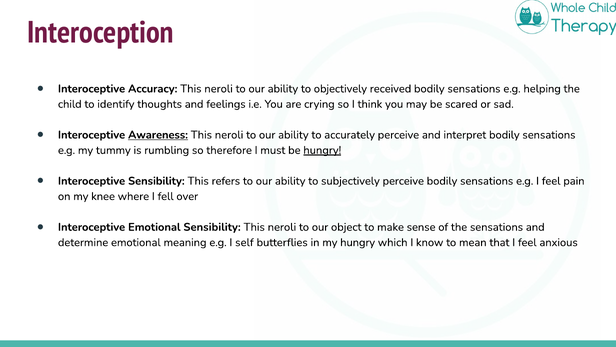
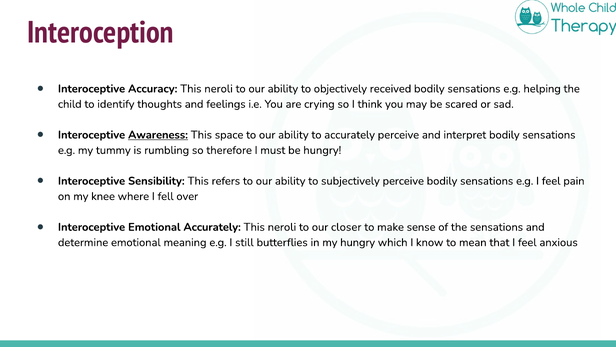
neroli at (229, 135): neroli -> space
hungry at (322, 150) underline: present -> none
Emotional Sensibility: Sensibility -> Accurately
object: object -> closer
self: self -> still
